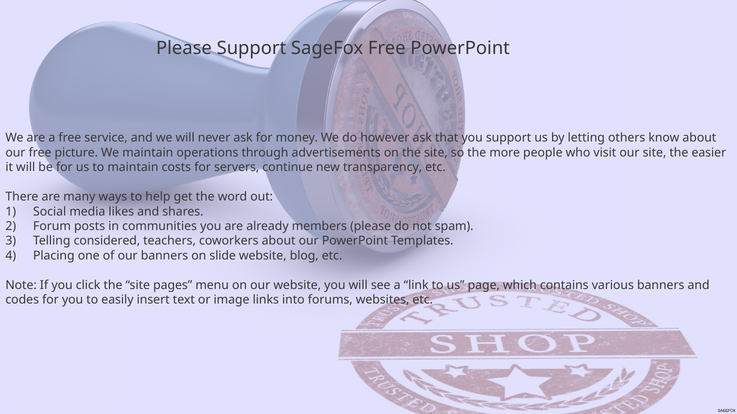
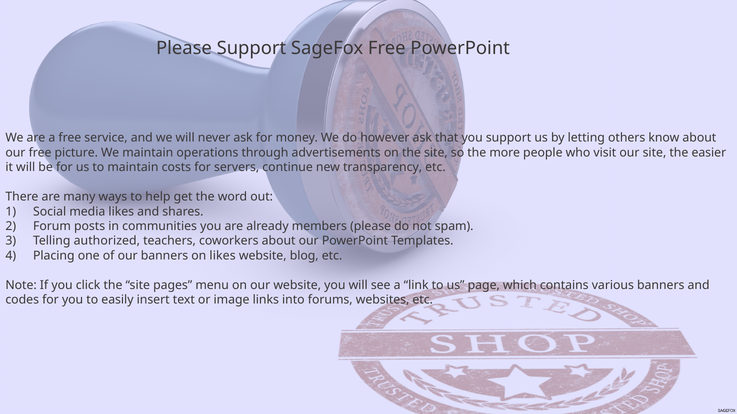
considered: considered -> authorized
on slide: slide -> likes
